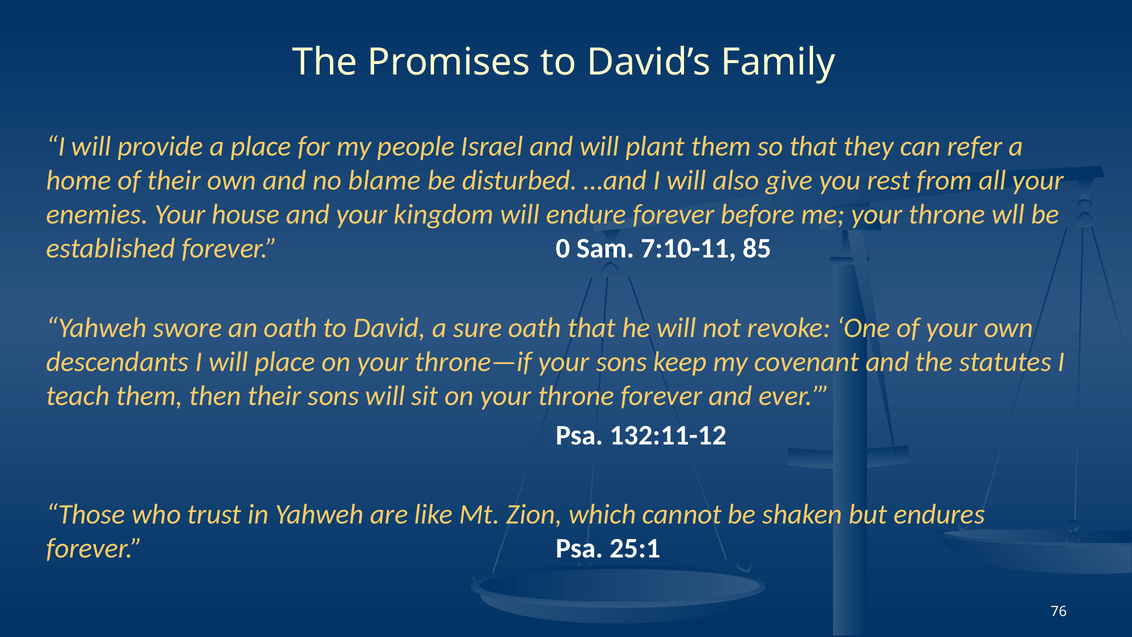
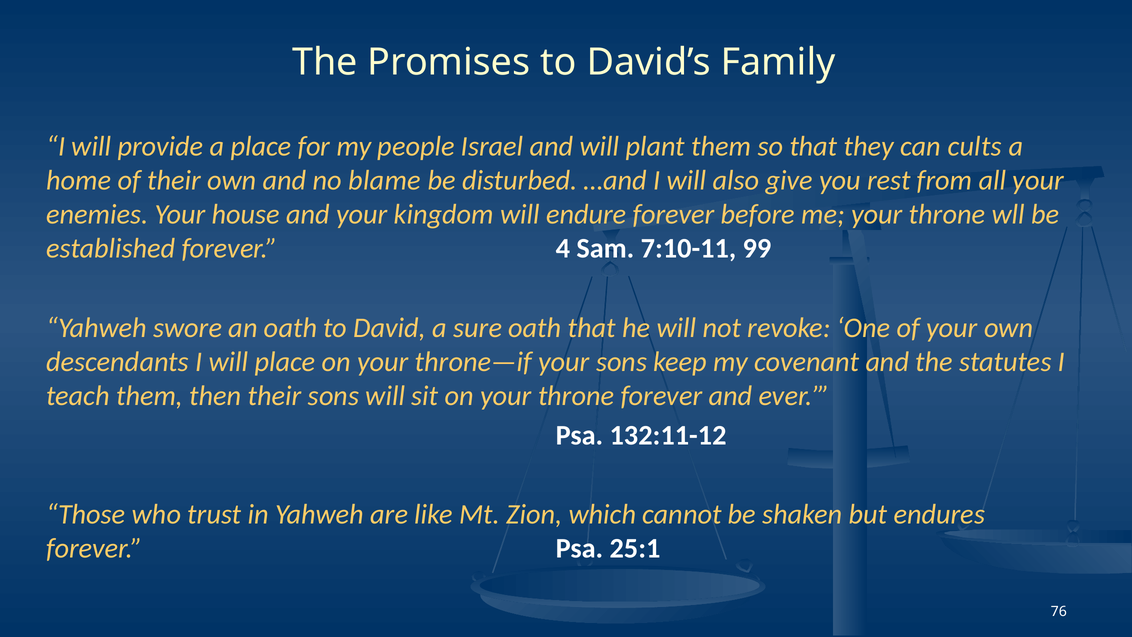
refer: refer -> cults
0: 0 -> 4
85: 85 -> 99
